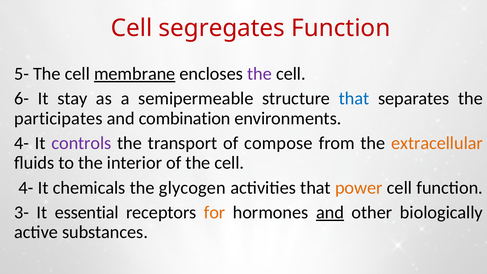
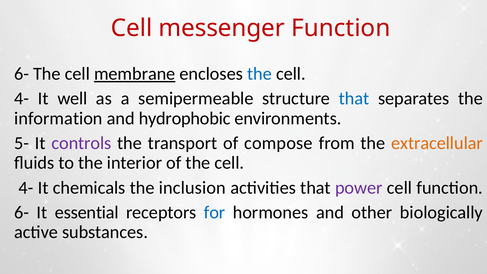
segregates: segregates -> messenger
5- at (22, 74): 5- -> 6-
the at (259, 74) colour: purple -> blue
6- at (22, 99): 6- -> 4-
stay: stay -> well
participates: participates -> information
combination: combination -> hydrophobic
4- at (22, 143): 4- -> 5-
glycogen: glycogen -> inclusion
power colour: orange -> purple
3- at (22, 212): 3- -> 6-
for colour: orange -> blue
and at (330, 212) underline: present -> none
